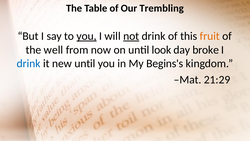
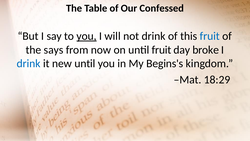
Trembling: Trembling -> Confessed
not underline: present -> none
fruit at (210, 36) colour: orange -> blue
well: well -> says
until look: look -> fruit
21:29: 21:29 -> 18:29
